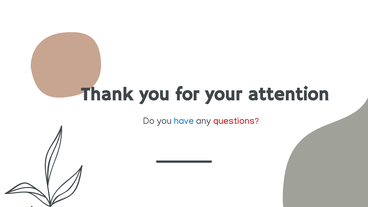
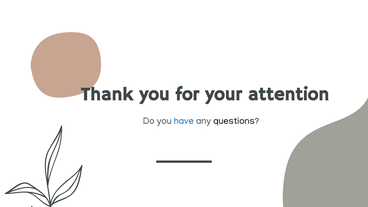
questions colour: red -> black
